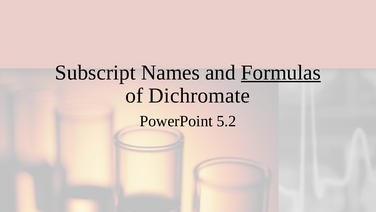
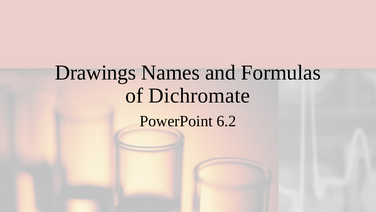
Subscript: Subscript -> Drawings
Formulas underline: present -> none
5.2: 5.2 -> 6.2
